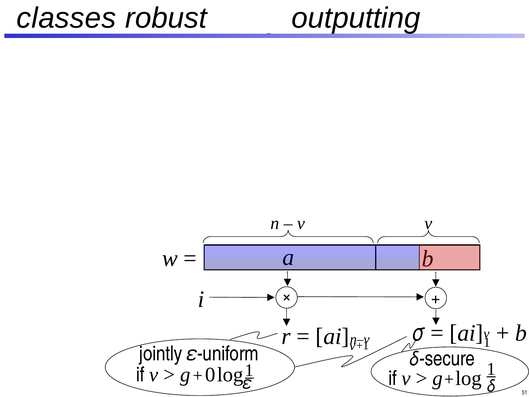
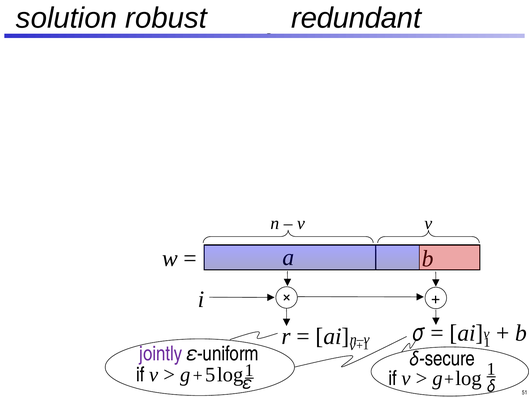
classes: classes -> solution
outputting: outputting -> redundant
jointly colour: black -> purple
0: 0 -> 5
